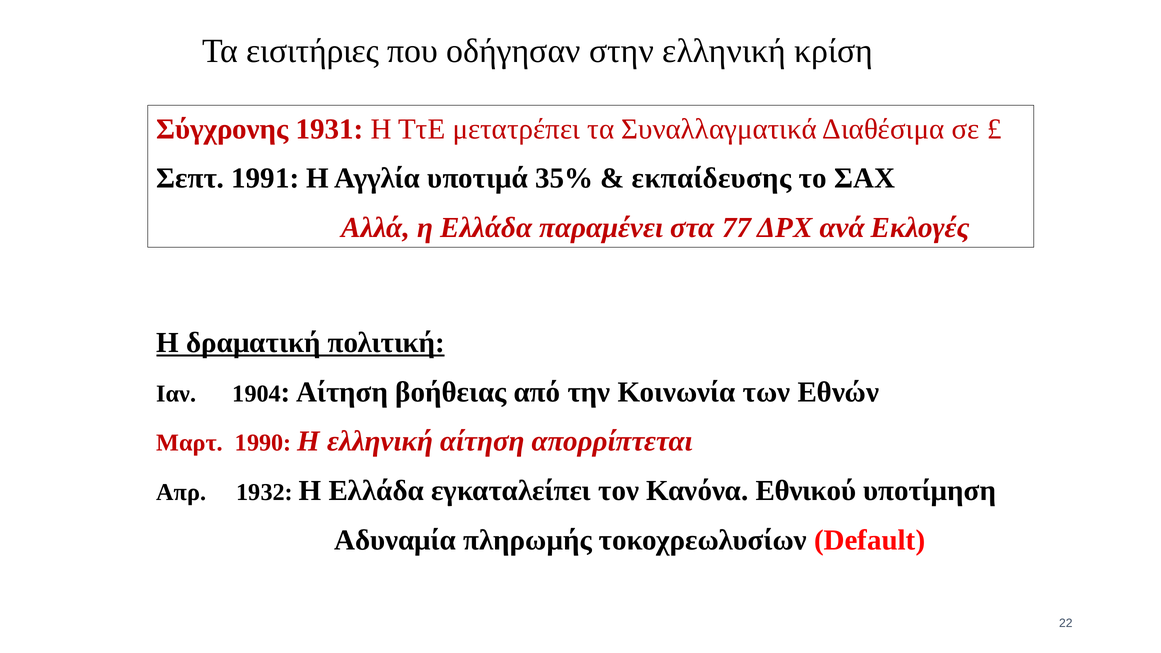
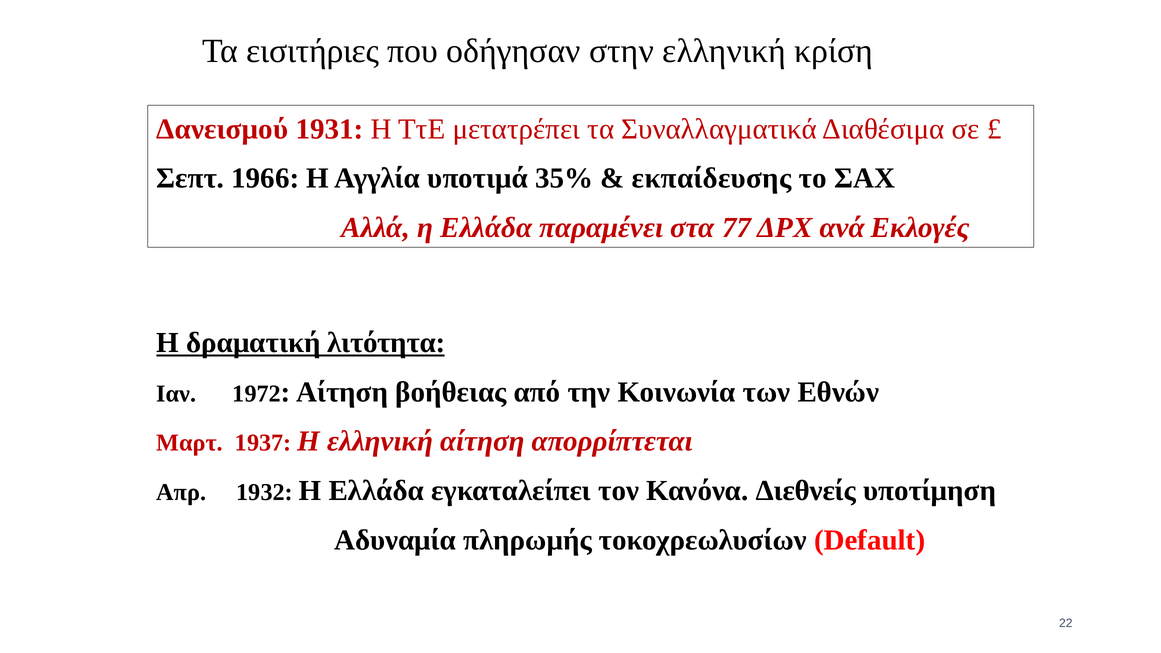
Σύγχρονης: Σύγχρονης -> Δανεισμού
1991: 1991 -> 1966
πολιτική: πολιτική -> λιτότητα
1904: 1904 -> 1972
1990: 1990 -> 1937
Εθνικού: Εθνικού -> Διεθνείς
